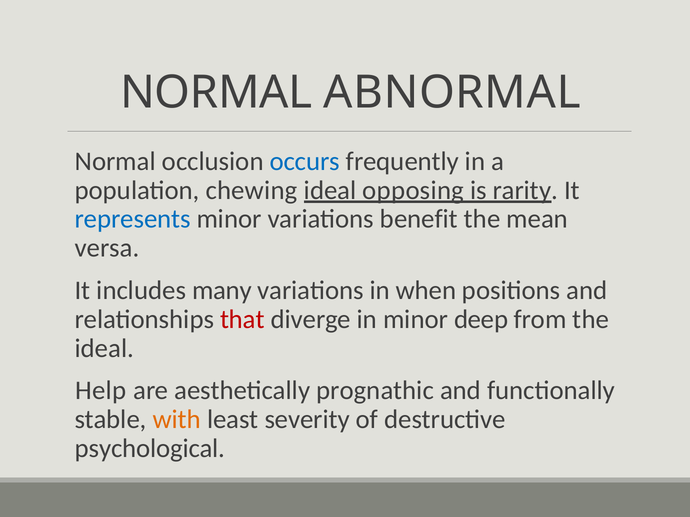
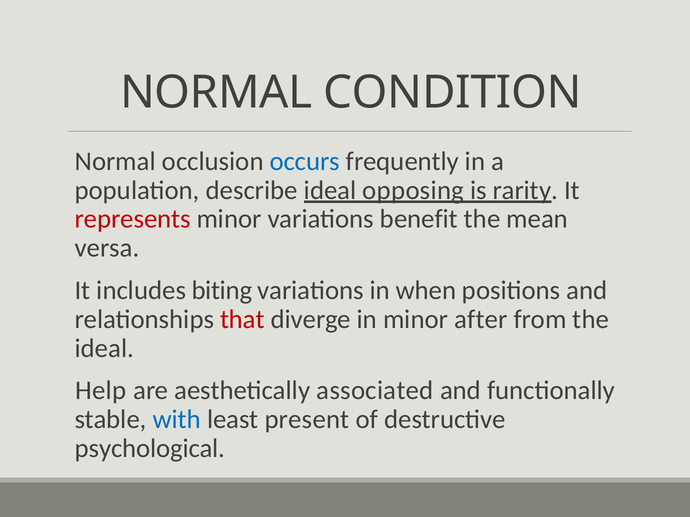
ABNORMAL: ABNORMAL -> CONDITION
chewing: chewing -> describe
represents colour: blue -> red
many: many -> biting
deep: deep -> after
prognathic: prognathic -> associated
with colour: orange -> blue
severity: severity -> present
